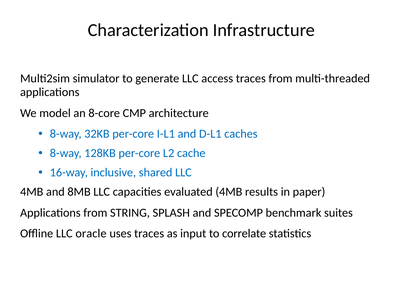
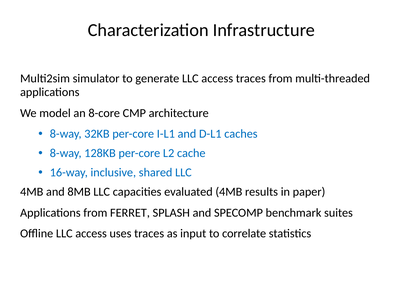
STRING: STRING -> FERRET
Offline LLC oracle: oracle -> access
